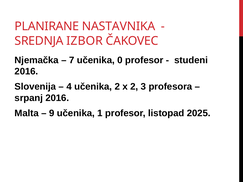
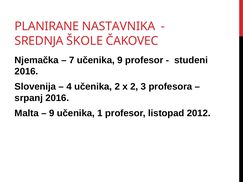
IZBOR: IZBOR -> ŠKOLE
učenika 0: 0 -> 9
2025: 2025 -> 2012
